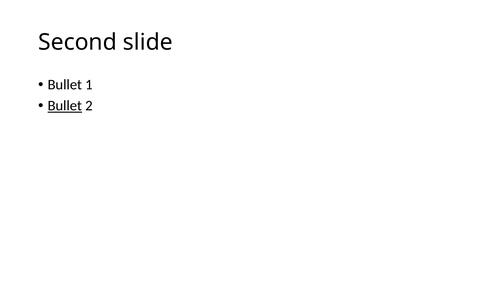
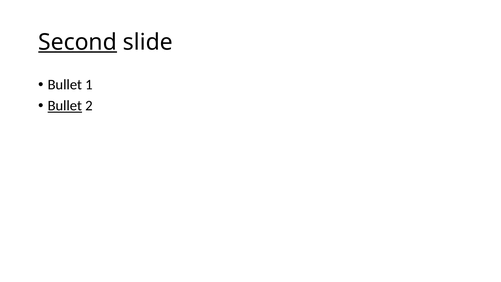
Second underline: none -> present
